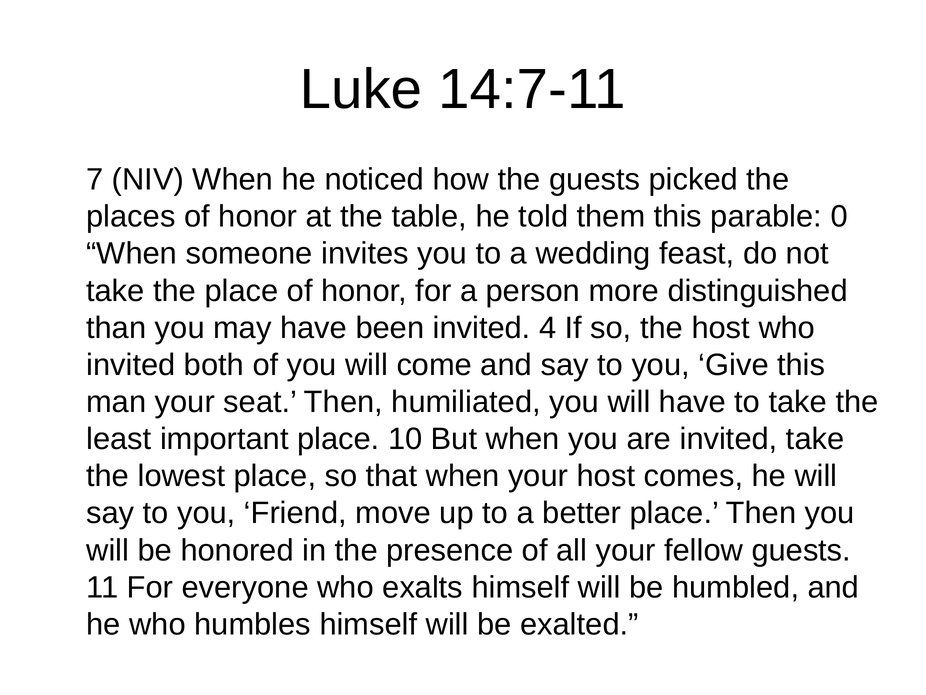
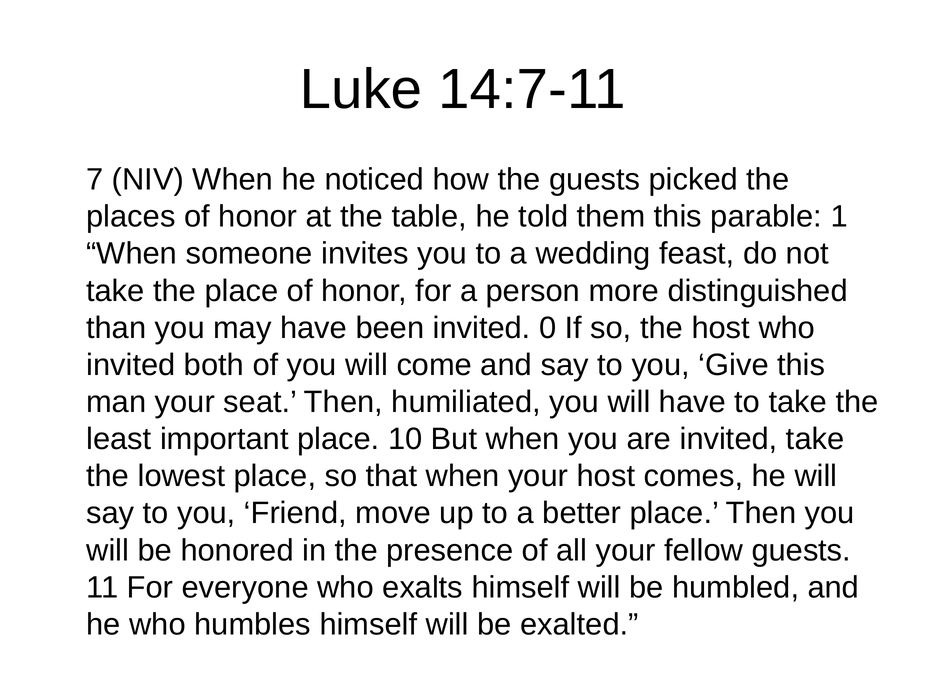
0: 0 -> 1
4: 4 -> 0
